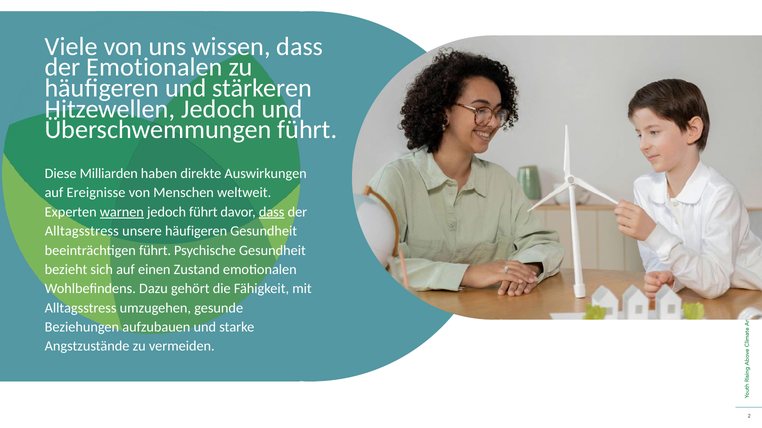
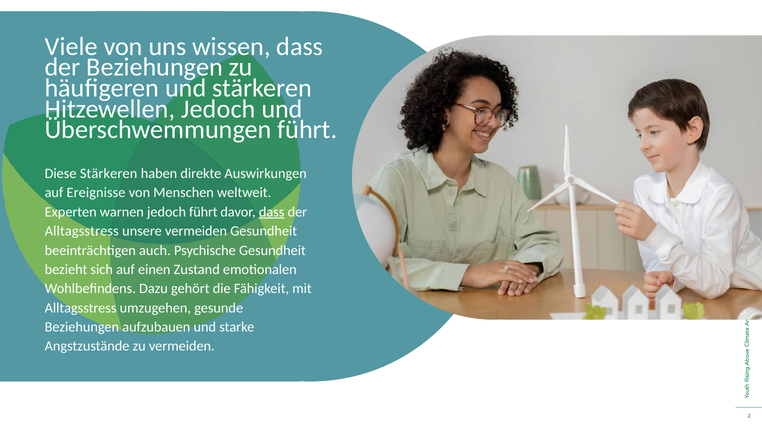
der Emotionalen: Emotionalen -> Beziehungen
Diese Milliarden: Milliarden -> Stärkeren
warnen underline: present -> none
unsere häufigeren: häufigeren -> vermeiden
beeinträchtigen führt: führt -> auch
